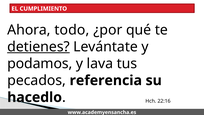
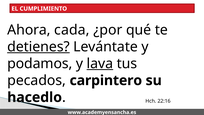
todo: todo -> cada
lava underline: none -> present
referencia: referencia -> carpintero
